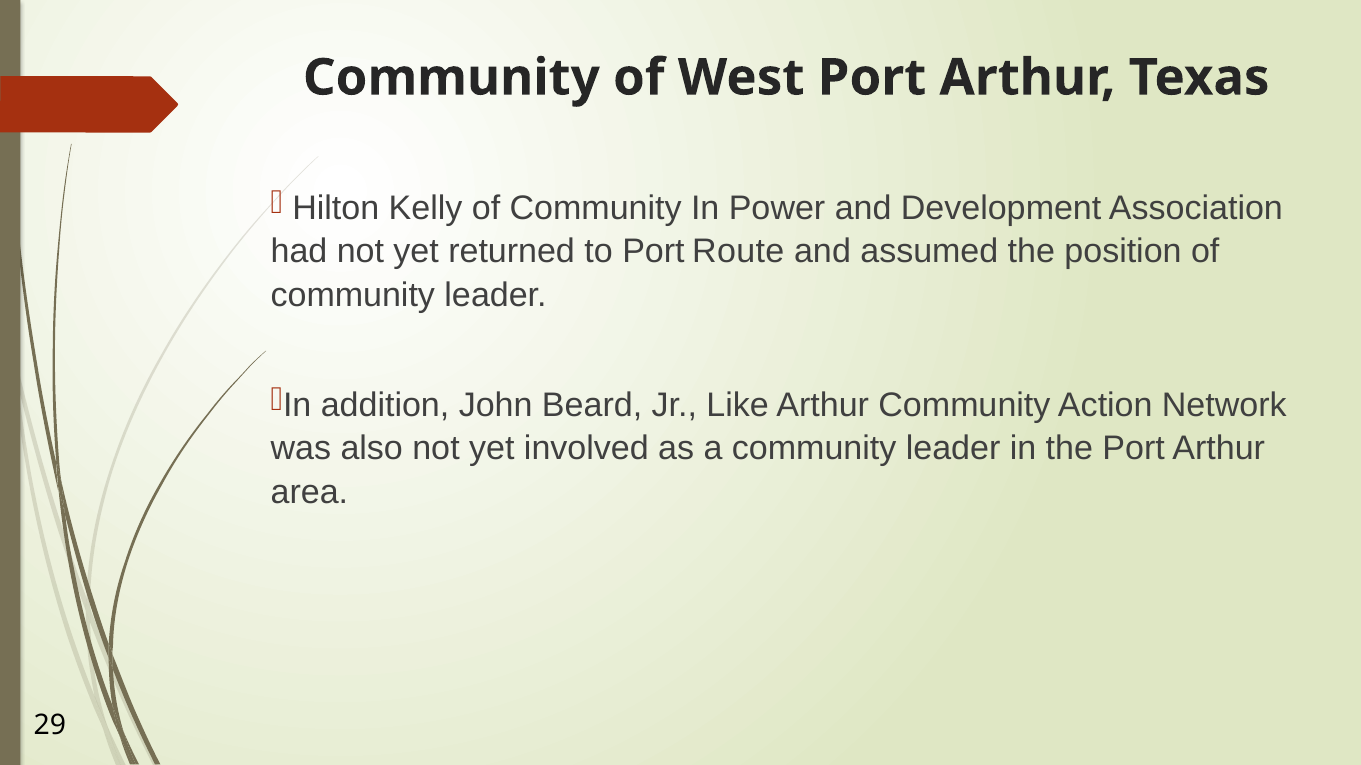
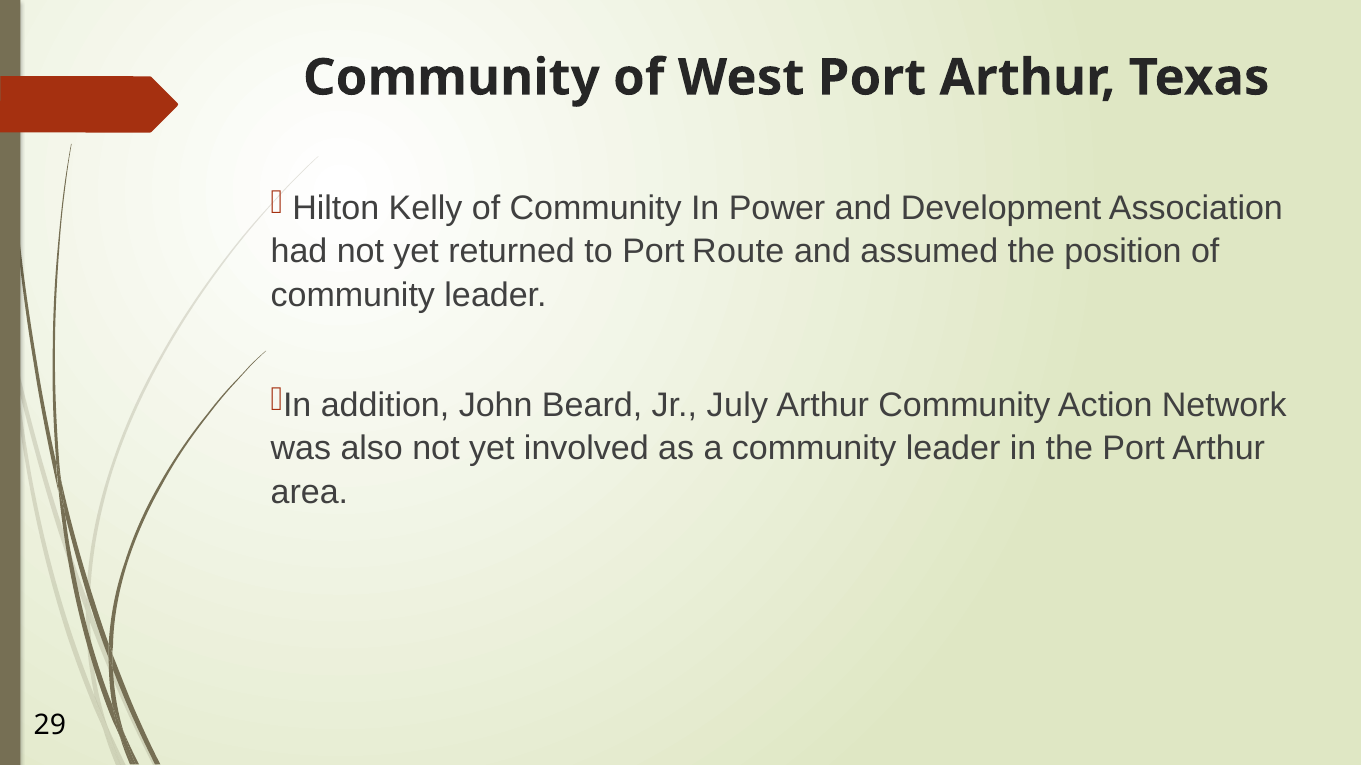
Like: Like -> July
